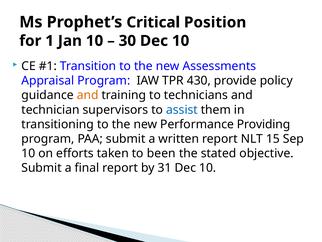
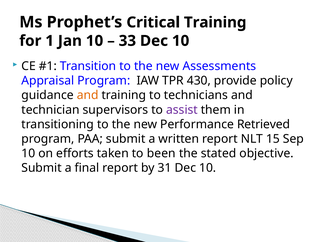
Critical Position: Position -> Training
30: 30 -> 33
assist colour: blue -> purple
Providing: Providing -> Retrieved
